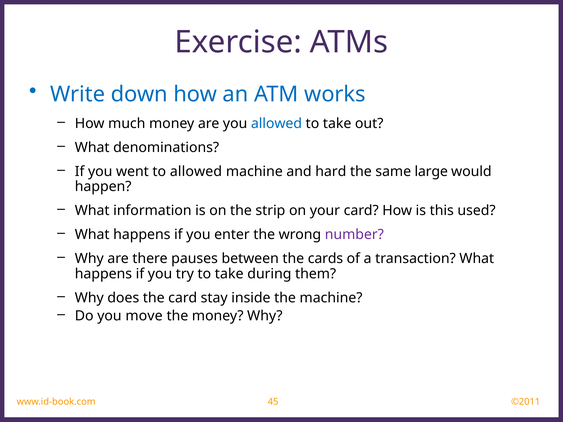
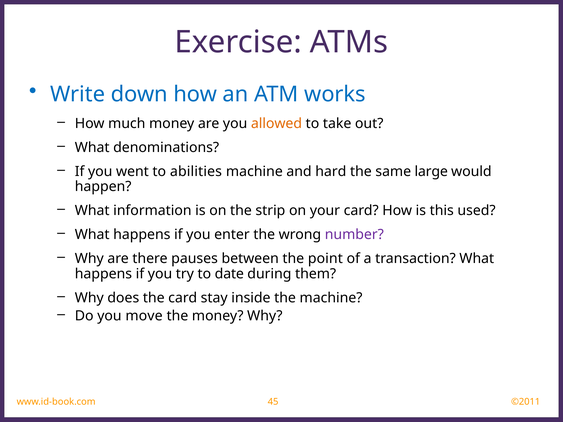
allowed at (276, 124) colour: blue -> orange
to allowed: allowed -> abilities
cards: cards -> point
try to take: take -> date
